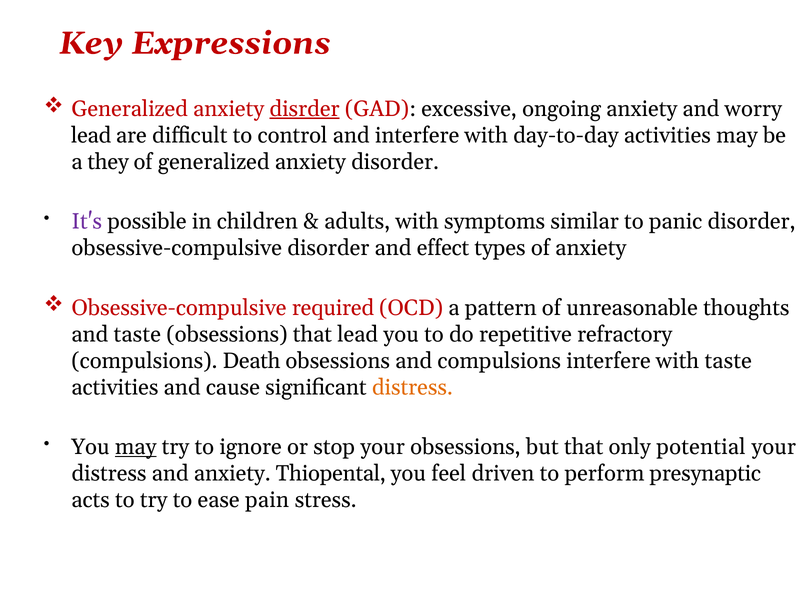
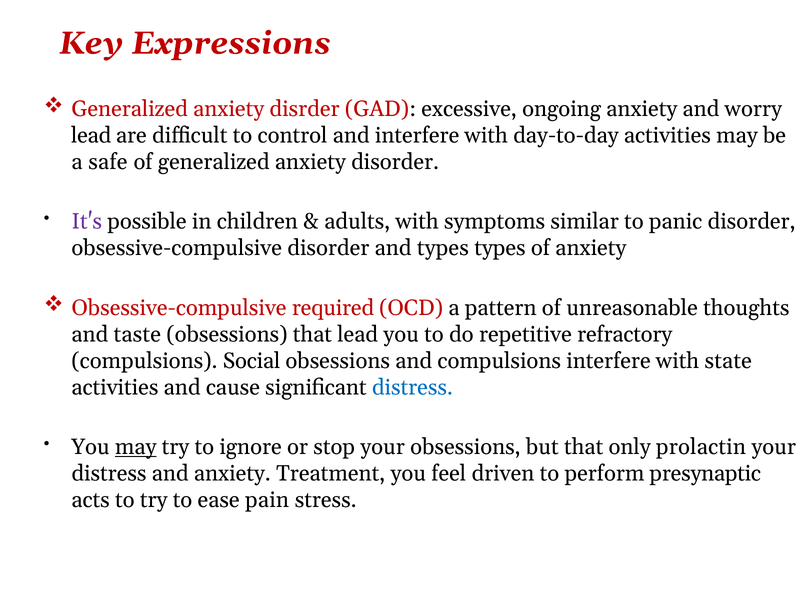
disrder underline: present -> none
they: they -> safe
and effect: effect -> types
Death: Death -> Social
with taste: taste -> state
distress at (412, 387) colour: orange -> blue
potential: potential -> prolactin
Thiopental: Thiopental -> Treatment
